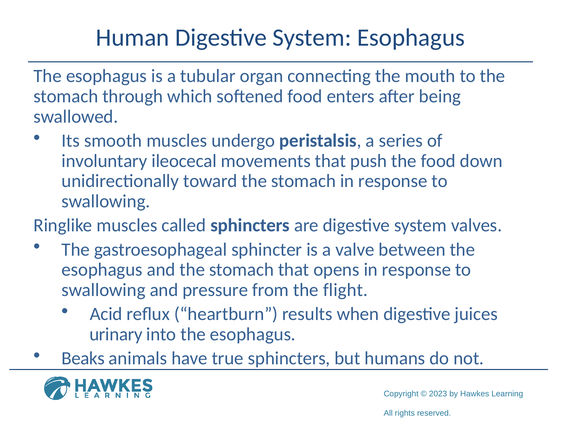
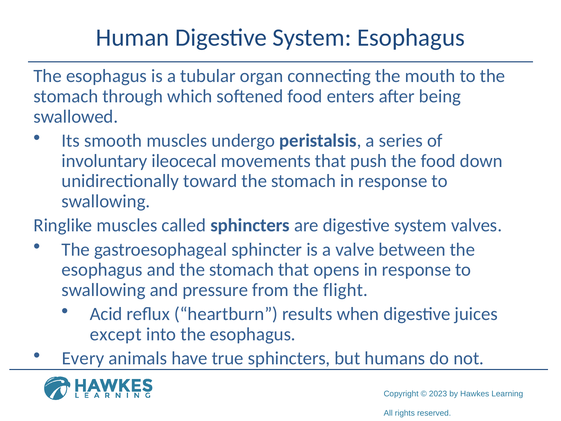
urinary: urinary -> except
Beaks: Beaks -> Every
